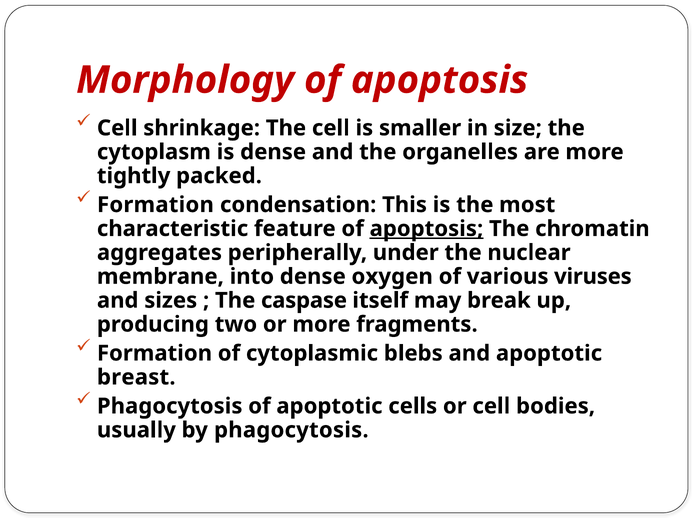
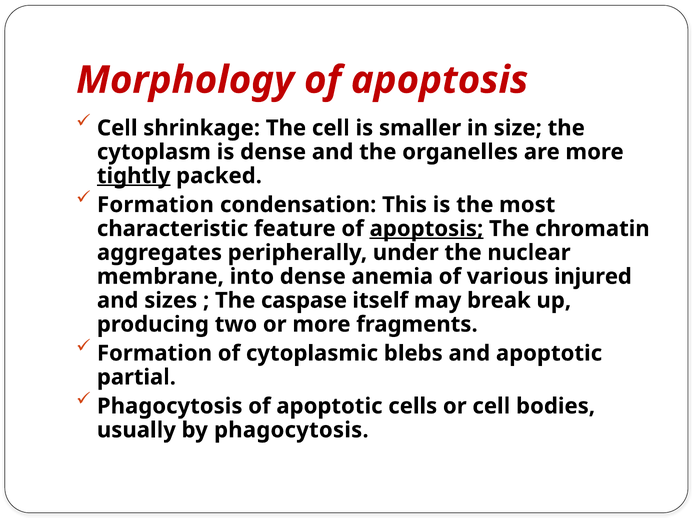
tightly underline: none -> present
oxygen: oxygen -> anemia
viruses: viruses -> injured
breast: breast -> partial
